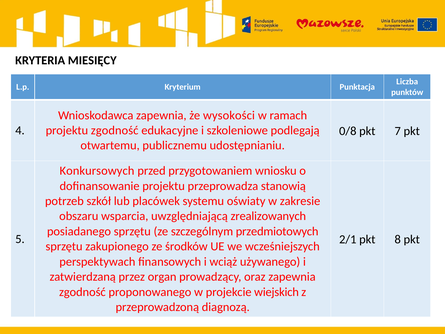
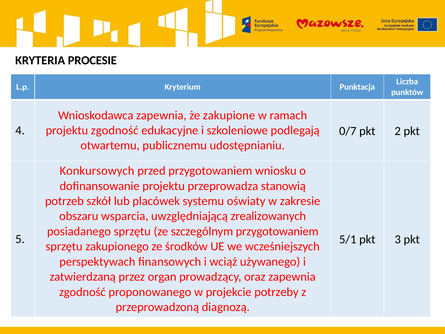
MIESIĘCY: MIESIĘCY -> PROCESIE
wysokości: wysokości -> zakupione
0/8: 0/8 -> 0/7
7: 7 -> 2
szczególnym przedmiotowych: przedmiotowych -> przygotowaniem
2/1: 2/1 -> 5/1
8: 8 -> 3
wiejskich: wiejskich -> potrzeby
